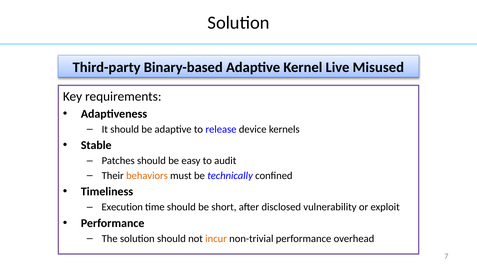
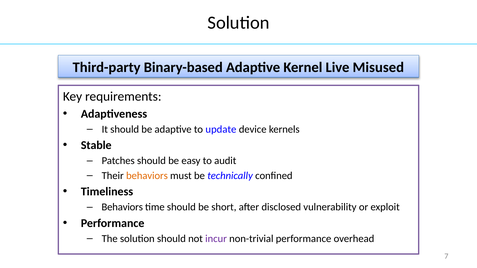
release: release -> update
Execution at (122, 207): Execution -> Behaviors
incur colour: orange -> purple
